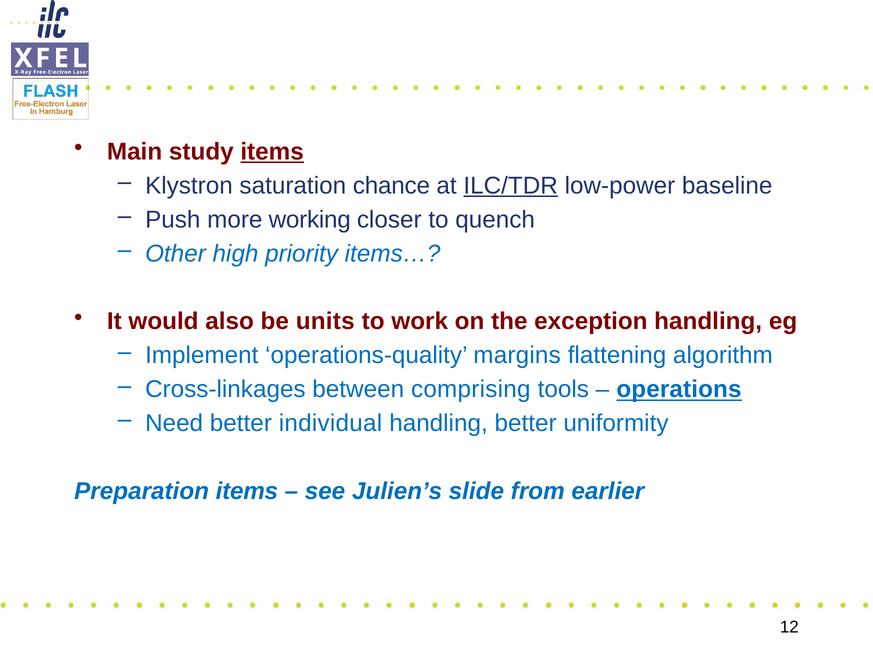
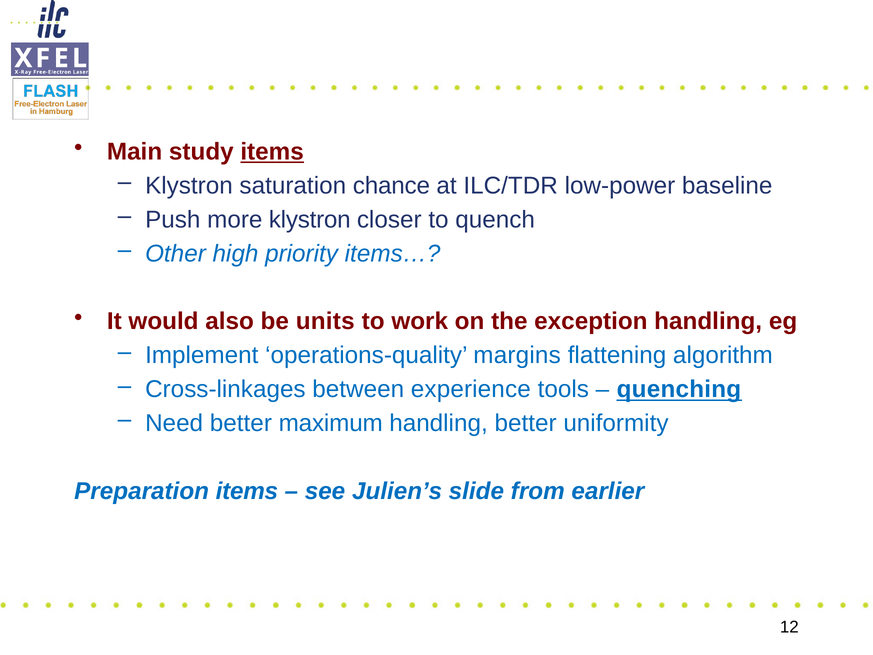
ILC/TDR underline: present -> none
more working: working -> klystron
comprising: comprising -> experience
operations: operations -> quenching
individual: individual -> maximum
